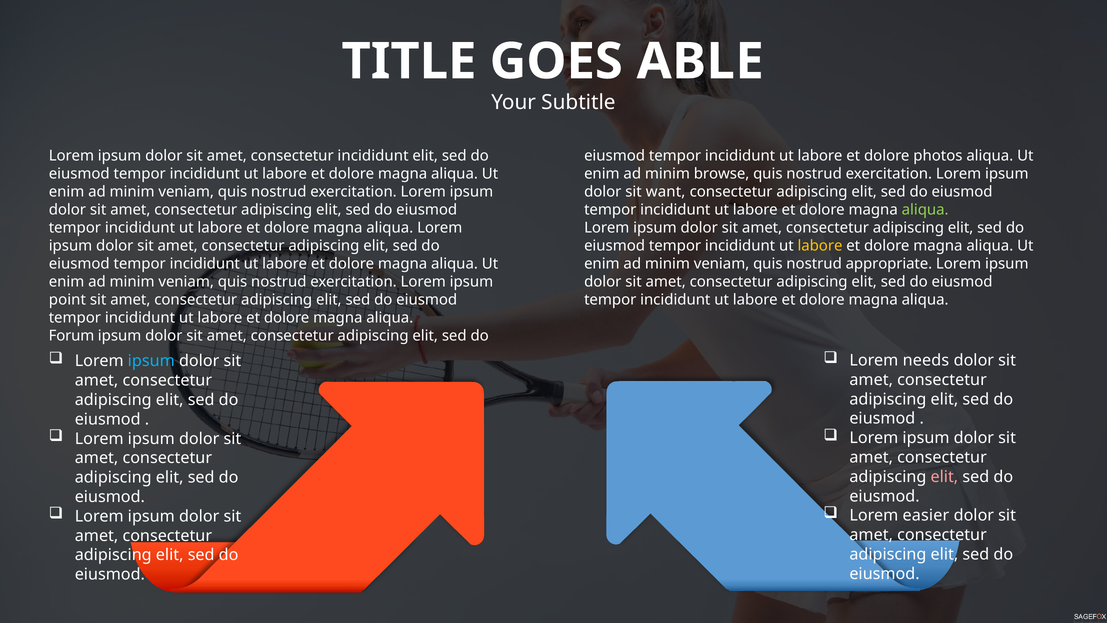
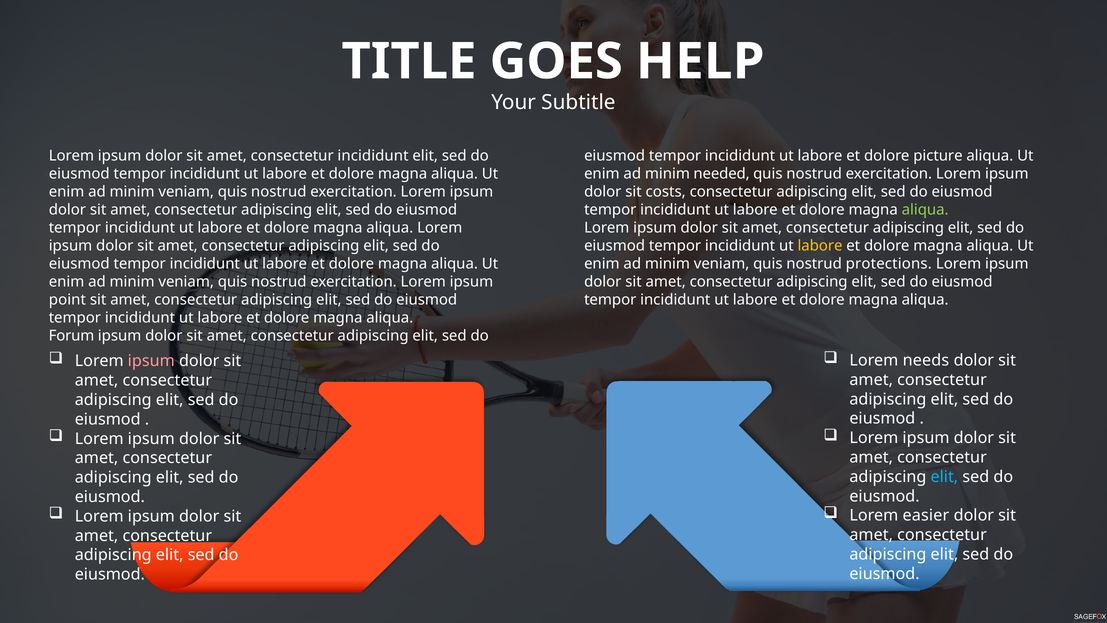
ABLE: ABLE -> HELP
photos: photos -> picture
browse: browse -> needed
want: want -> costs
appropriate: appropriate -> protections
ipsum at (151, 361) colour: light blue -> pink
elit at (944, 477) colour: pink -> light blue
